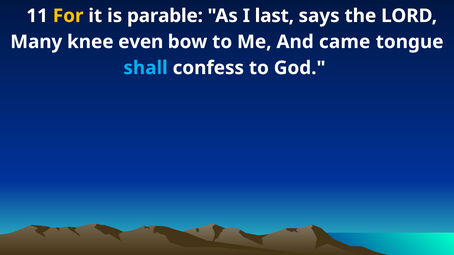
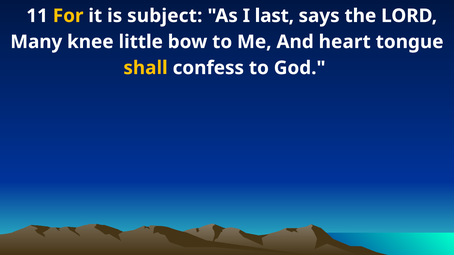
parable: parable -> subject
even: even -> little
came: came -> heart
shall colour: light blue -> yellow
